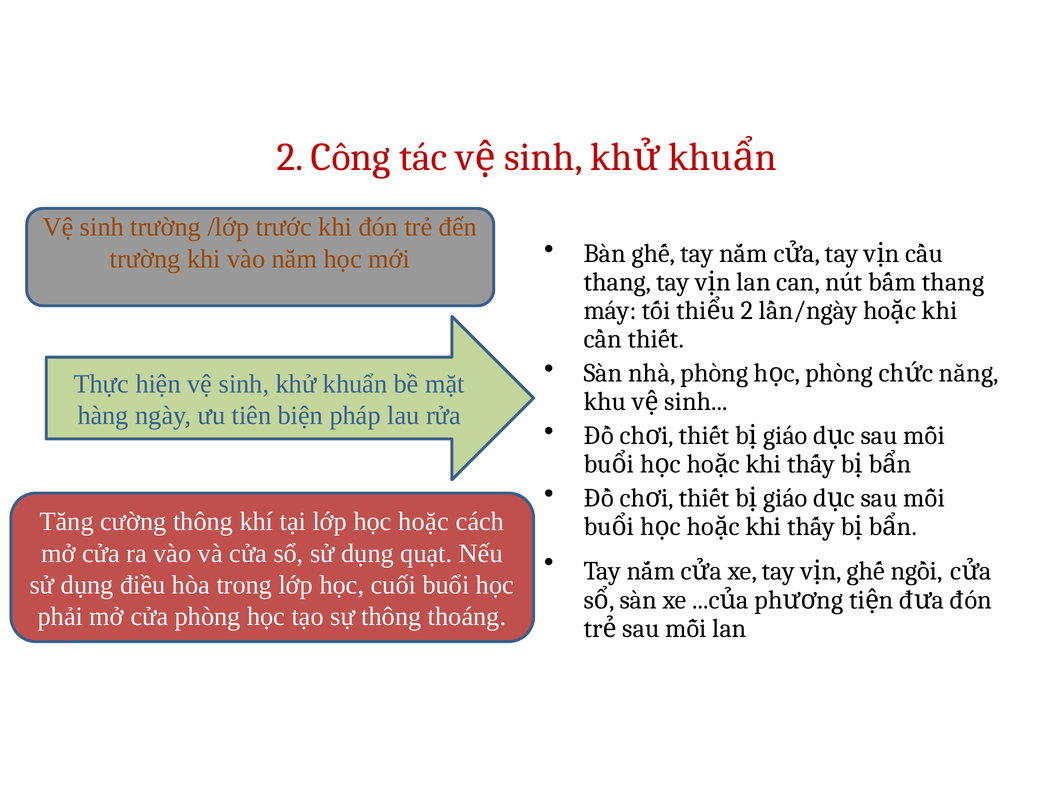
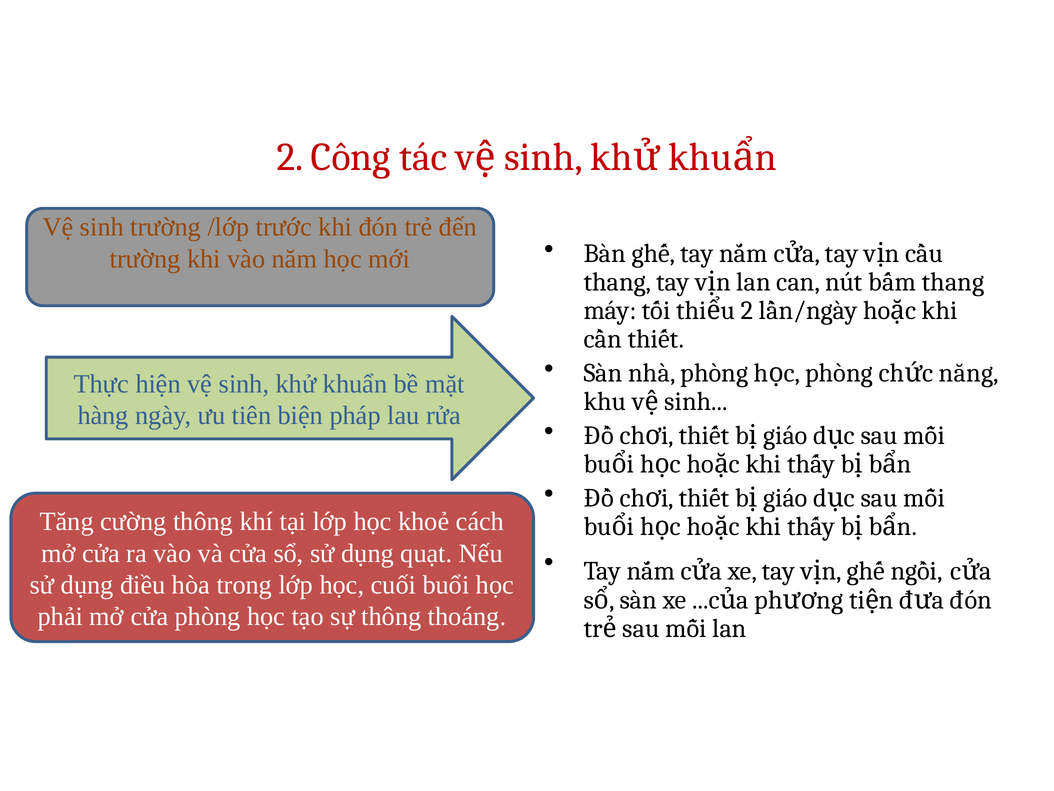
hoặc: hoặc -> khoẻ
